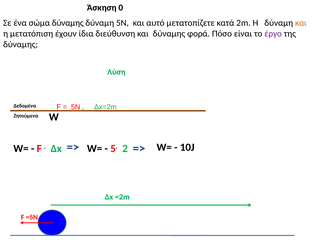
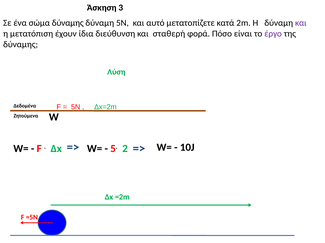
0: 0 -> 3
και at (301, 23) colour: orange -> purple
και δύναμης: δύναμης -> σταθερή
